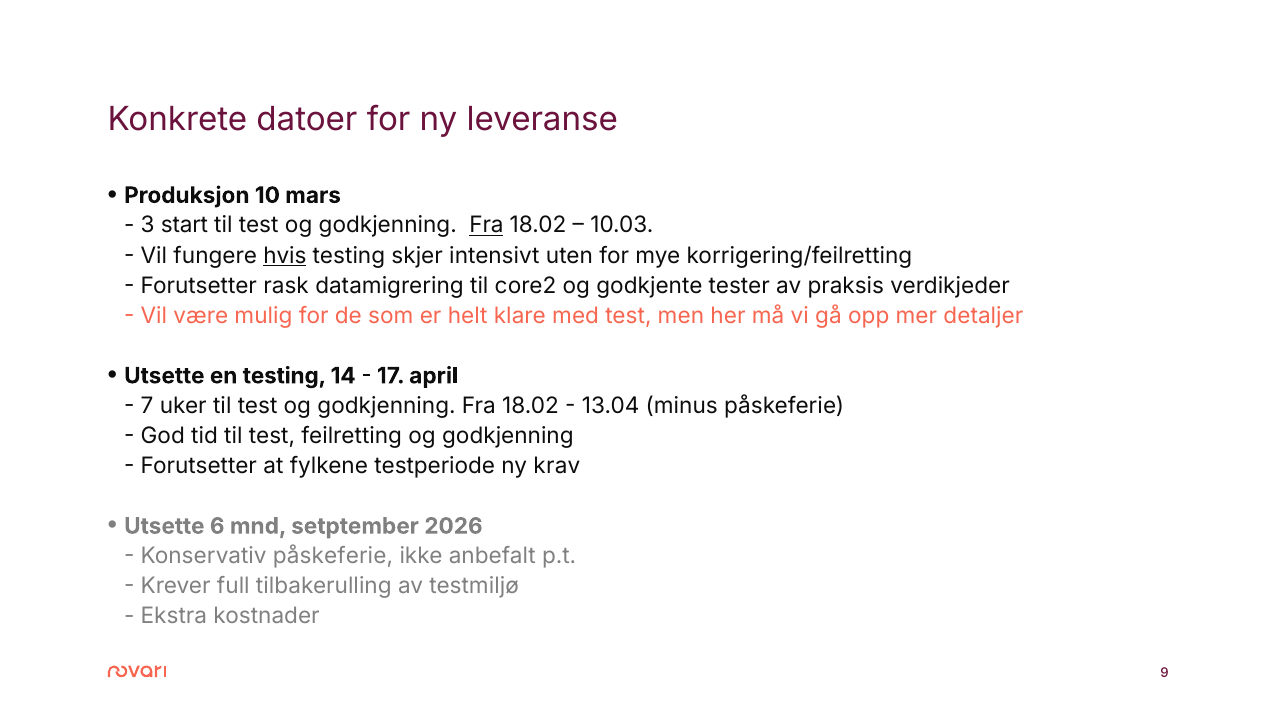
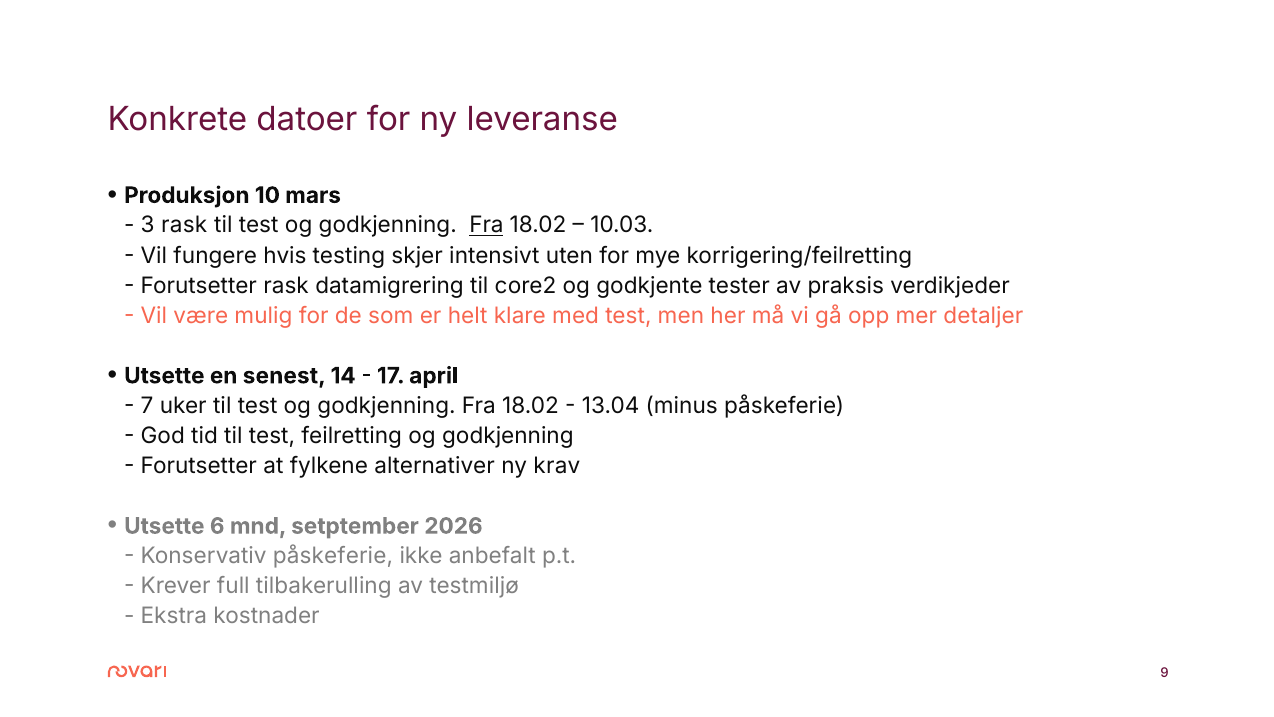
3 start: start -> rask
hvis underline: present -> none
en testing: testing -> senest
testperiode: testperiode -> alternativer
